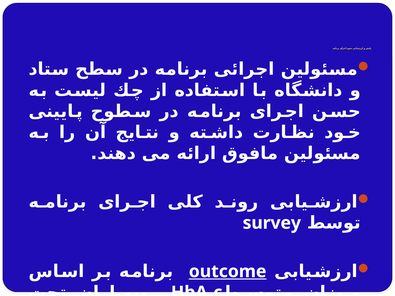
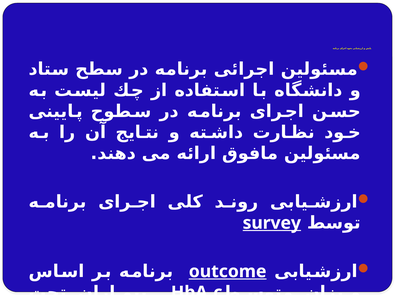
survey underline: none -> present
